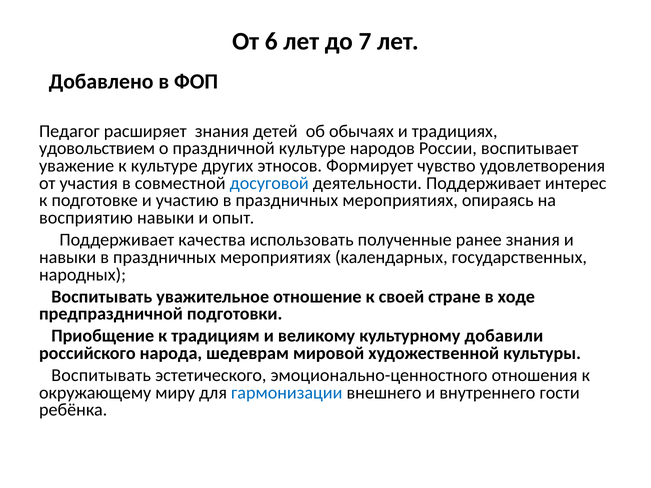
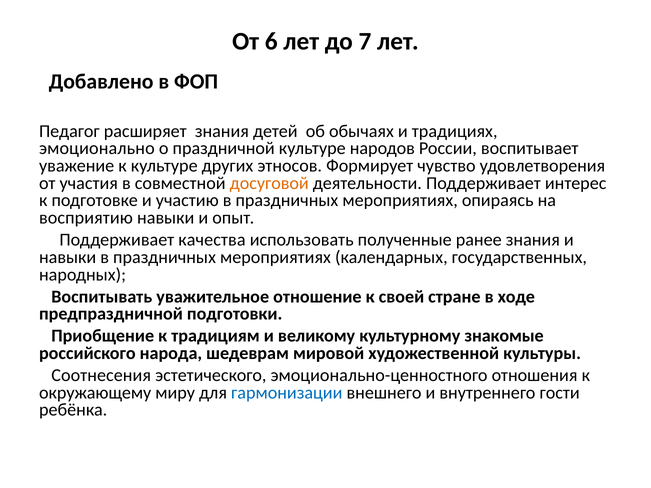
удовольствием: удовольствием -> эмоционально
досуговой colour: blue -> orange
добавили: добавили -> знакомые
Воспитывать at (101, 375): Воспитывать -> Соотнесения
